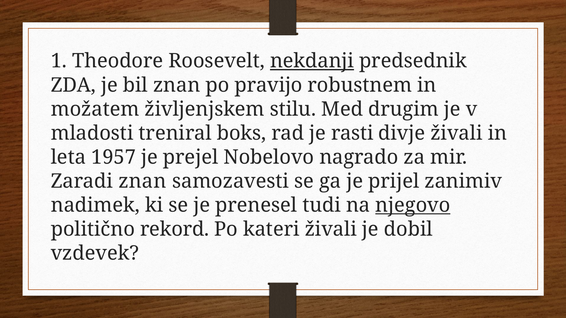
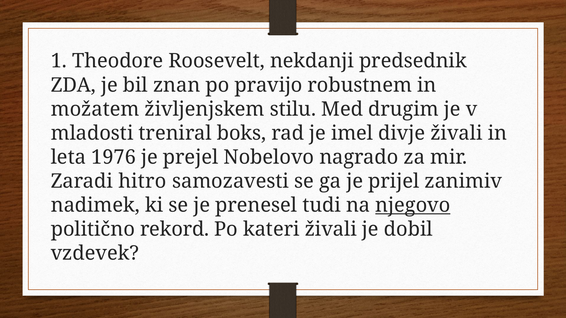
nekdanji underline: present -> none
rasti: rasti -> imel
1957: 1957 -> 1976
Zaradi znan: znan -> hitro
